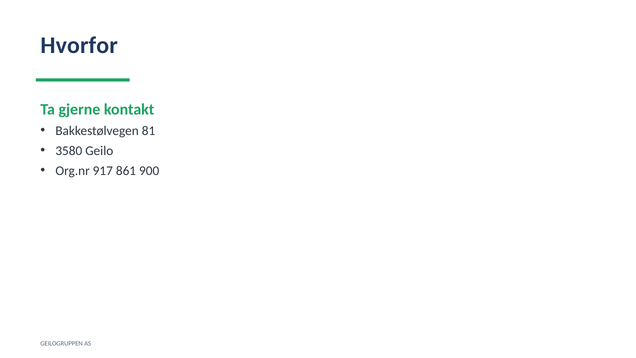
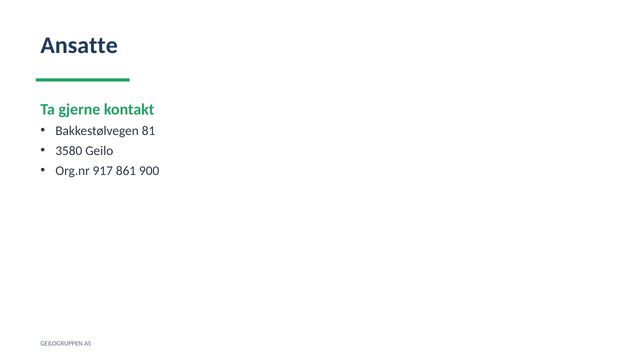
Hvorfor: Hvorfor -> Ansatte
